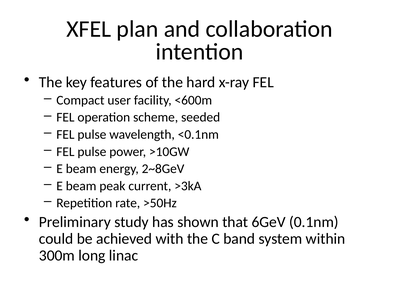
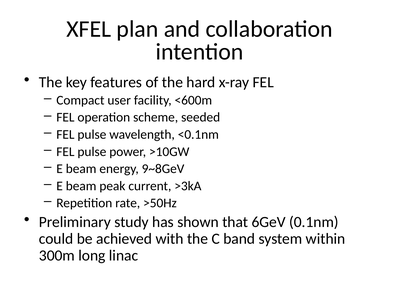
2~8GeV: 2~8GeV -> 9~8GeV
